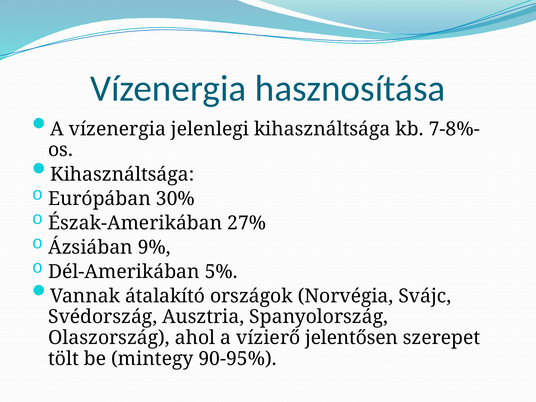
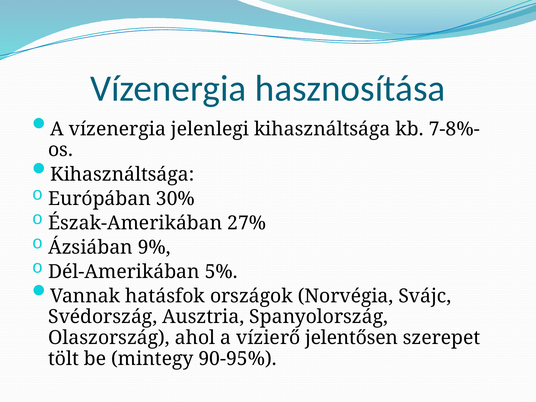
átalakító: átalakító -> hatásfok
